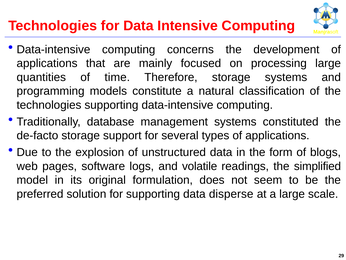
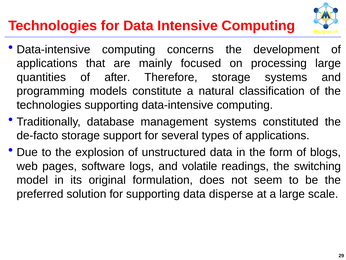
time: time -> after
simplified: simplified -> switching
